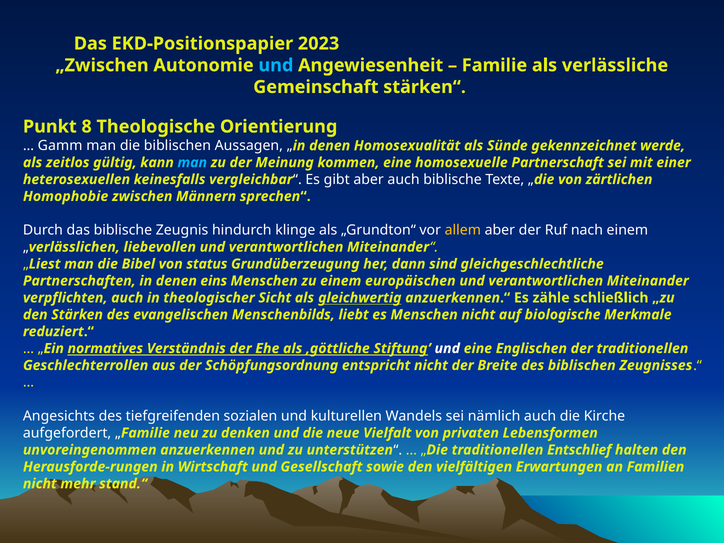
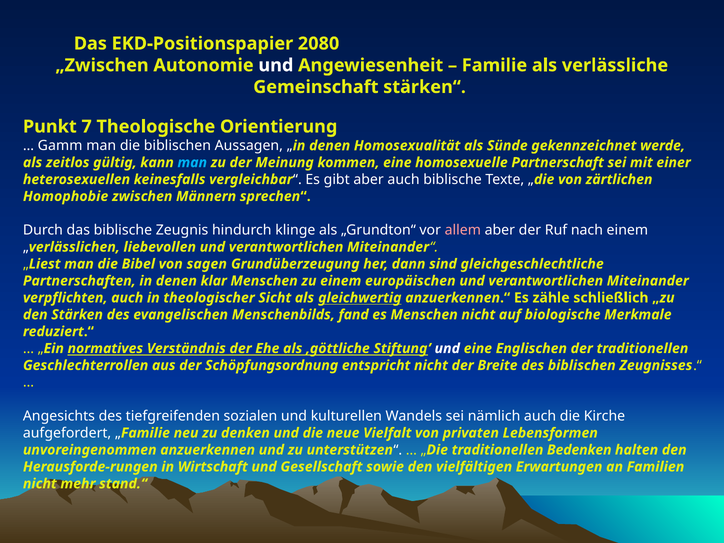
2023: 2023 -> 2080
und at (276, 65) colour: light blue -> white
8: 8 -> 7
allem colour: yellow -> pink
status: status -> sagen
eins: eins -> klar
liebt: liebt -> fand
Entschlief: Entschlief -> Bedenken
